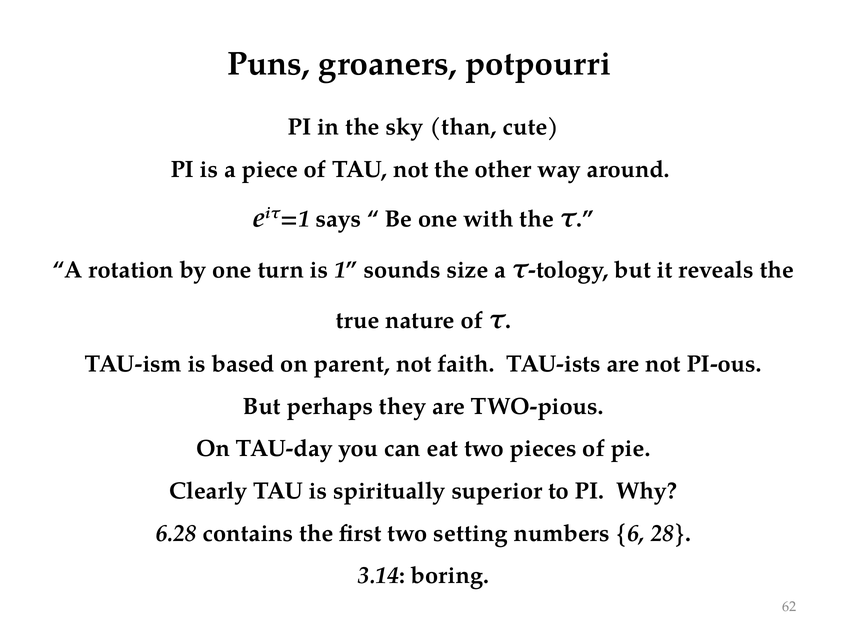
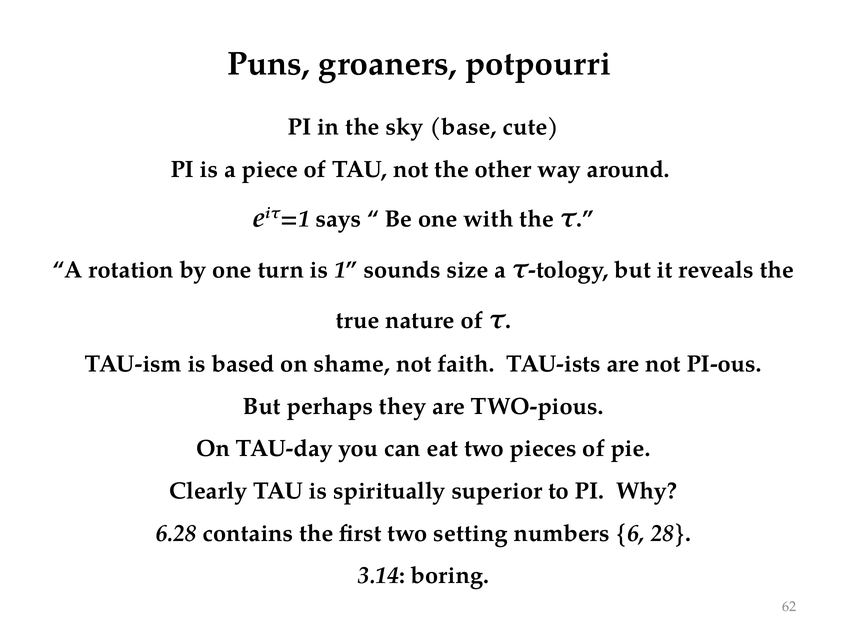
than: than -> base
parent: parent -> shame
